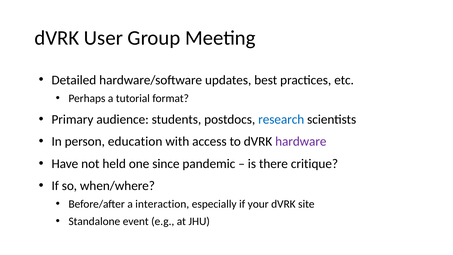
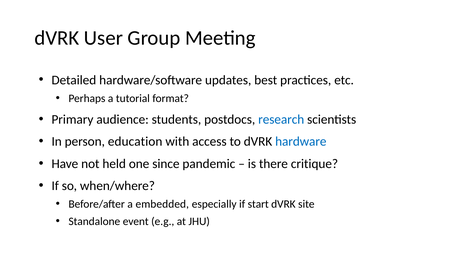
hardware colour: purple -> blue
interaction: interaction -> embedded
your: your -> start
